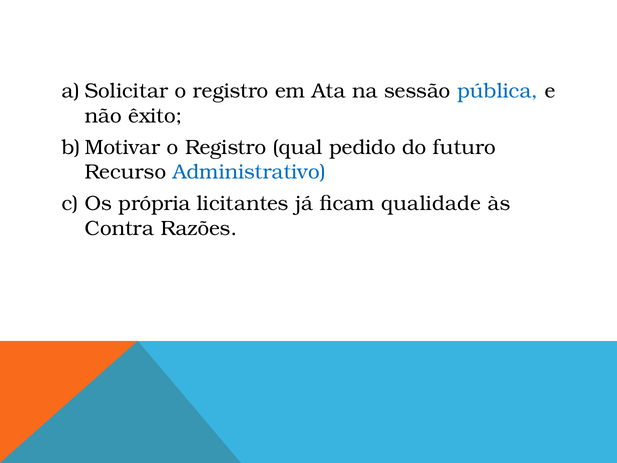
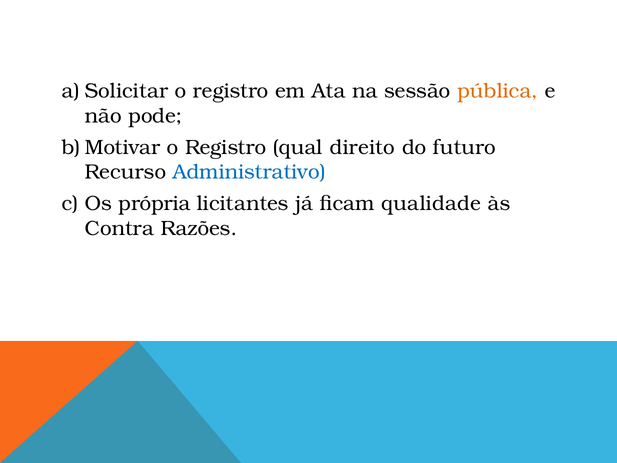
pública colour: blue -> orange
êxito: êxito -> pode
pedido: pedido -> direito
